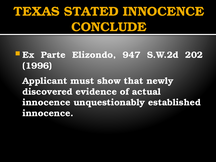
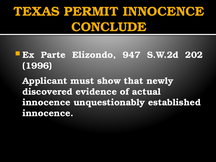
STATED: STATED -> PERMIT
